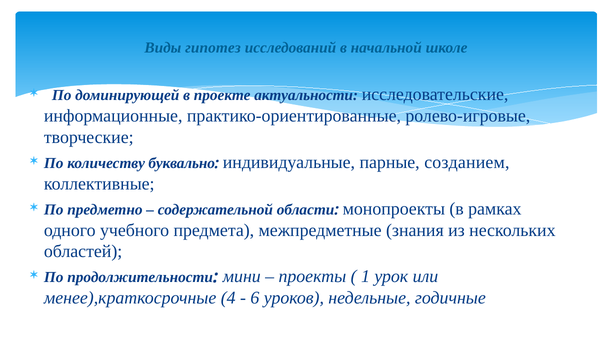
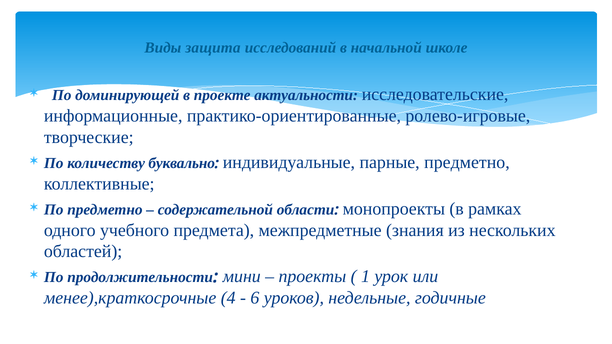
гипотез: гипотез -> защита
парные созданием: созданием -> предметно
